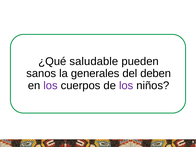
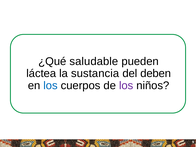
sanos: sanos -> láctea
generales: generales -> sustancia
los at (51, 85) colour: purple -> blue
